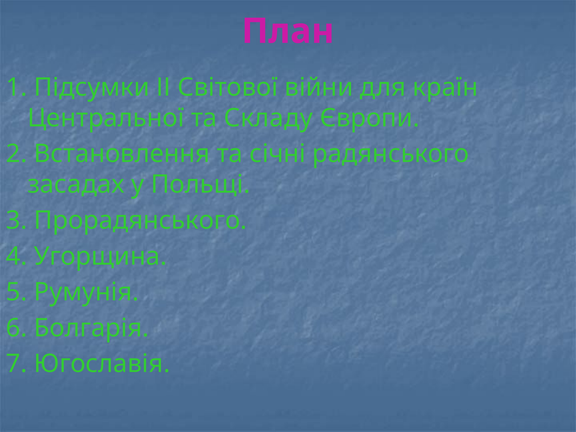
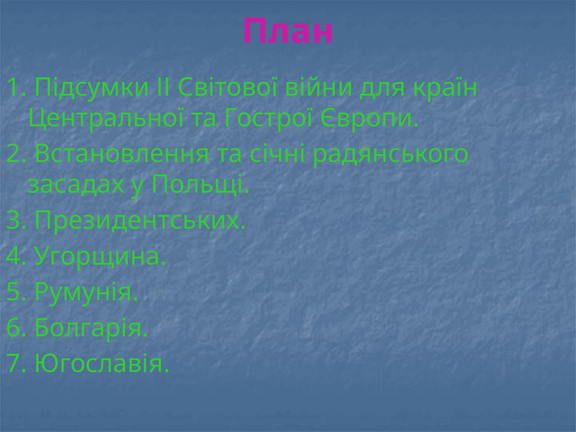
Складу: Складу -> Гострої
Прорадянського: Прорадянського -> Президентських
